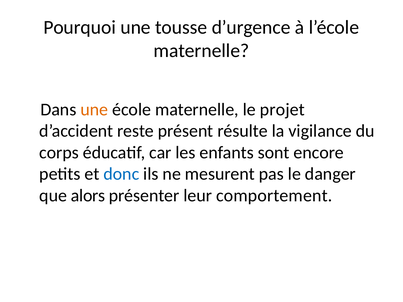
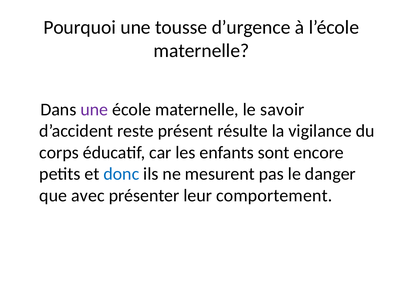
une at (94, 110) colour: orange -> purple
projet: projet -> savoir
alors: alors -> avec
